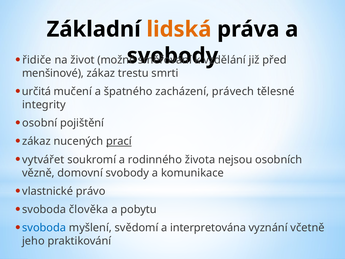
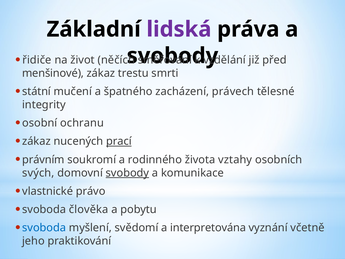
lidská colour: orange -> purple
možné: možné -> něčích
určitá: určitá -> státní
pojištění: pojištění -> ochranu
vytvářet: vytvářet -> právním
nejsou: nejsou -> vztahy
vězně: vězně -> svých
svobody at (127, 173) underline: none -> present
